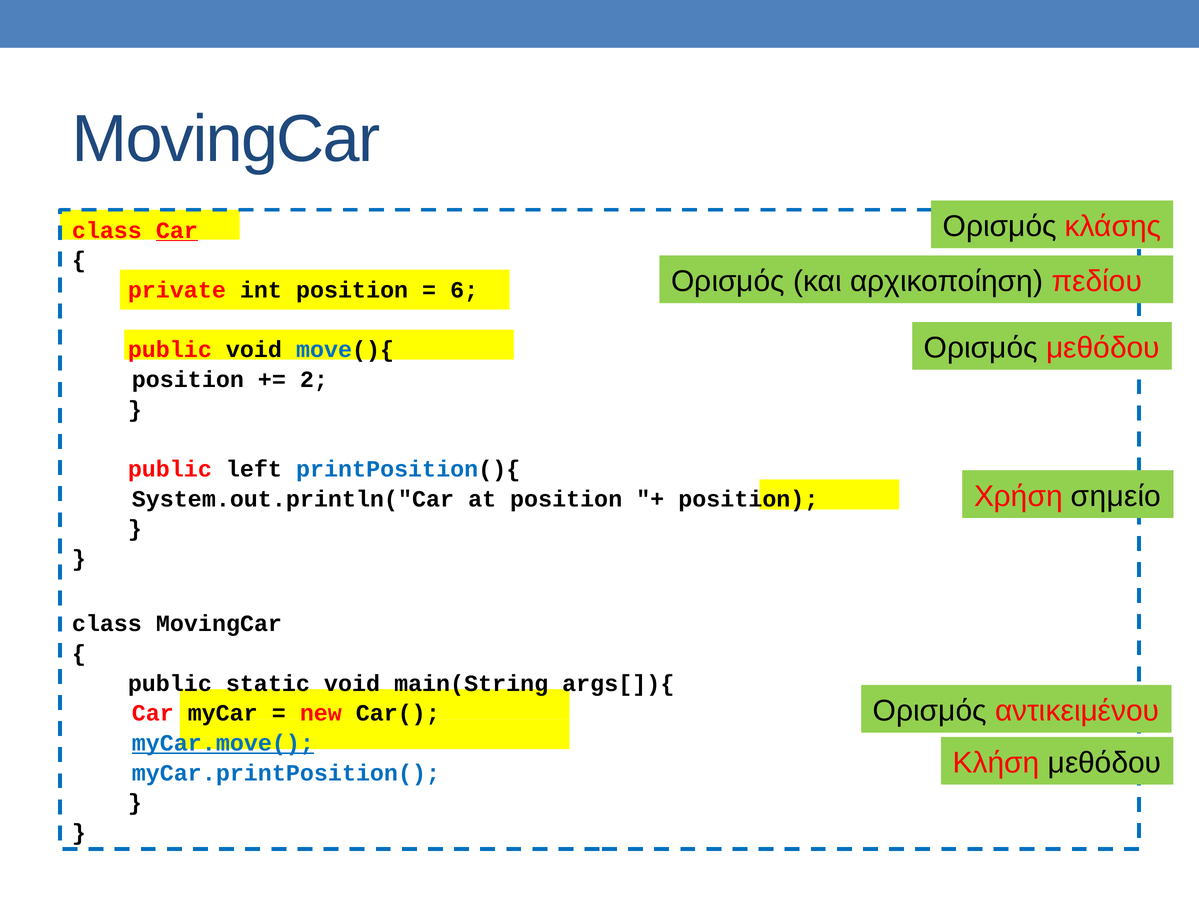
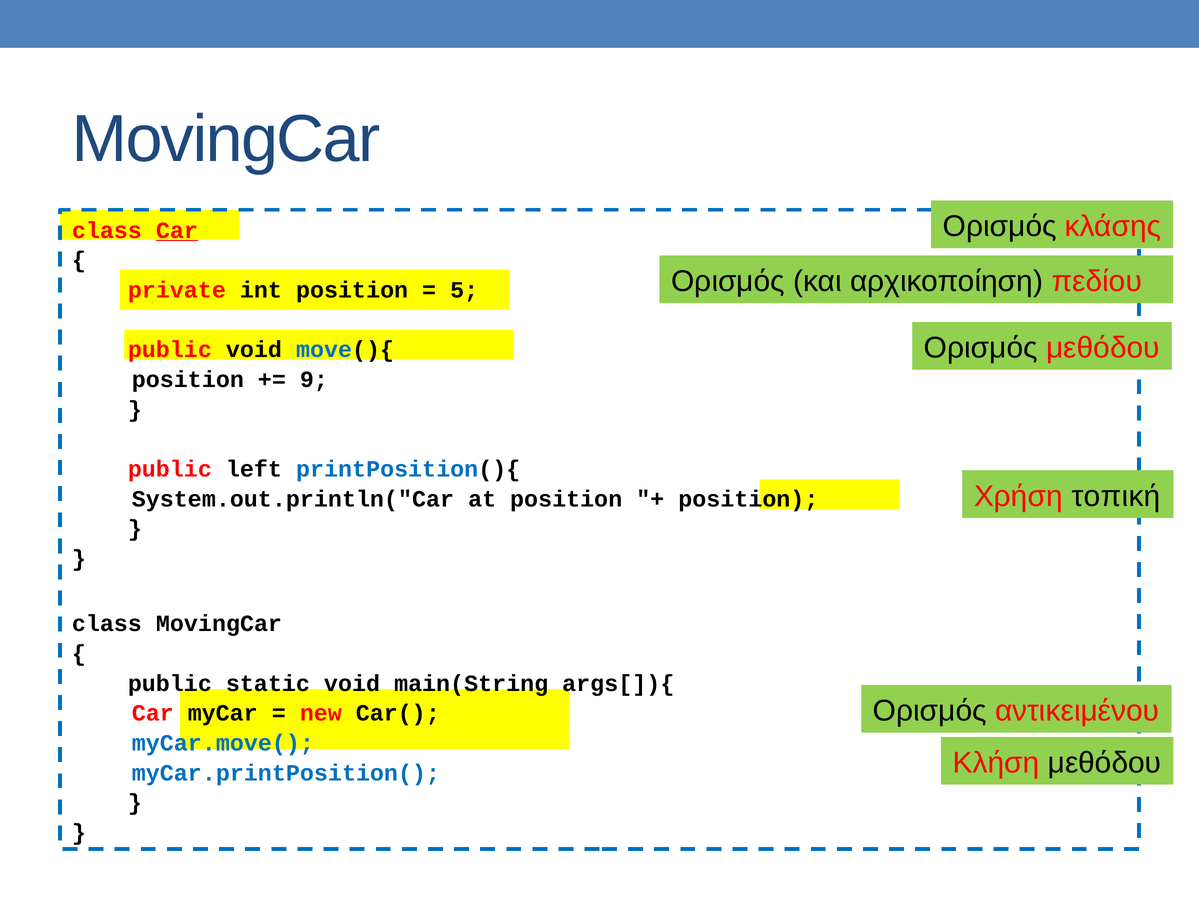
6: 6 -> 5
2: 2 -> 9
σημείο: σημείο -> τοπική
myCar.move( underline: present -> none
